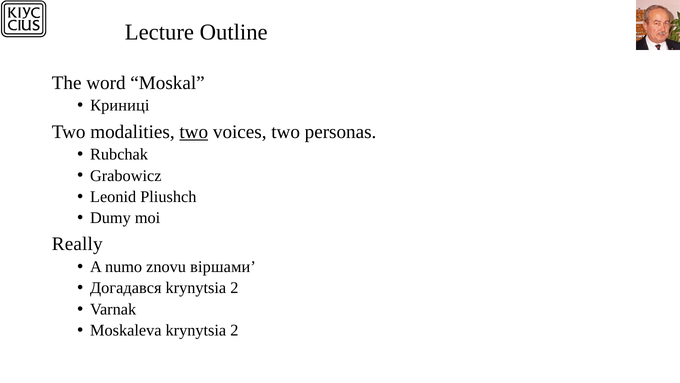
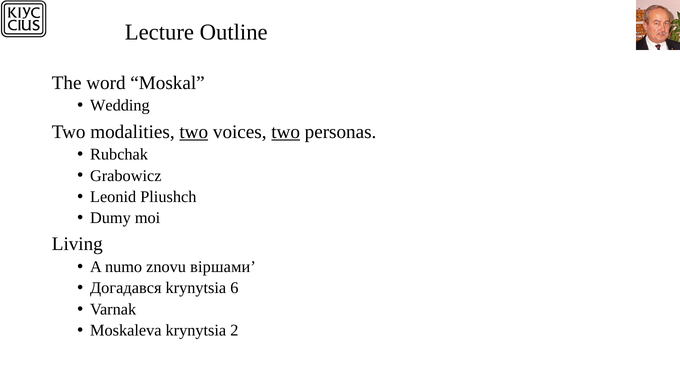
Криниці: Криниці -> Wedding
two at (286, 132) underline: none -> present
Really: Really -> Living
2 at (234, 288): 2 -> 6
